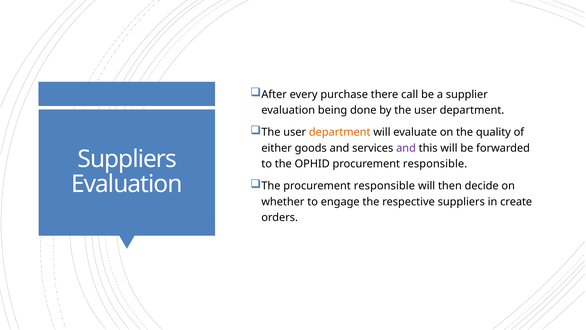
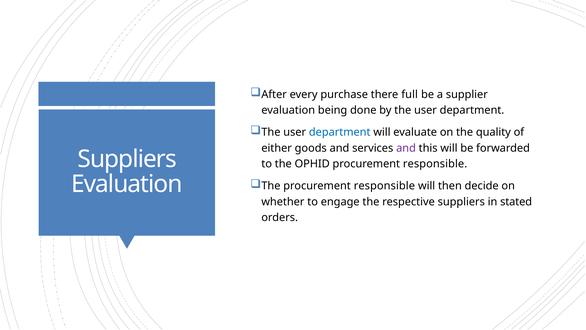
call: call -> full
department at (340, 132) colour: orange -> blue
create: create -> stated
